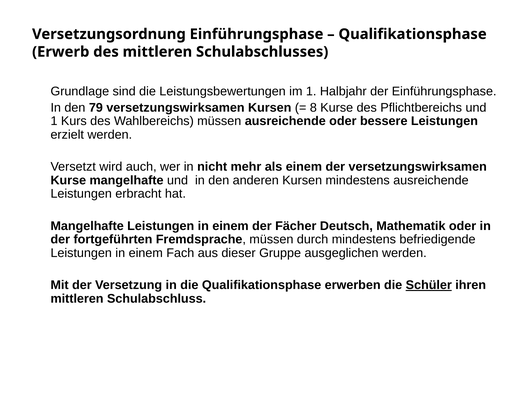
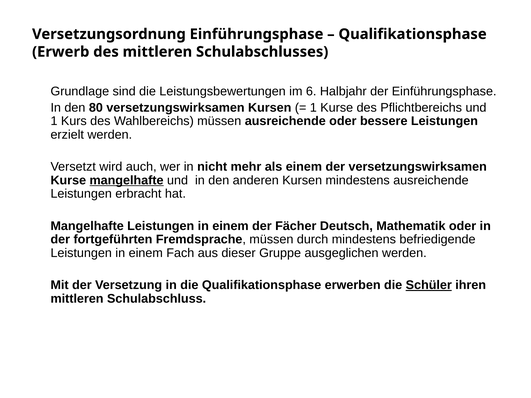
im 1: 1 -> 6
79: 79 -> 80
8 at (313, 108): 8 -> 1
mangelhafte at (127, 180) underline: none -> present
